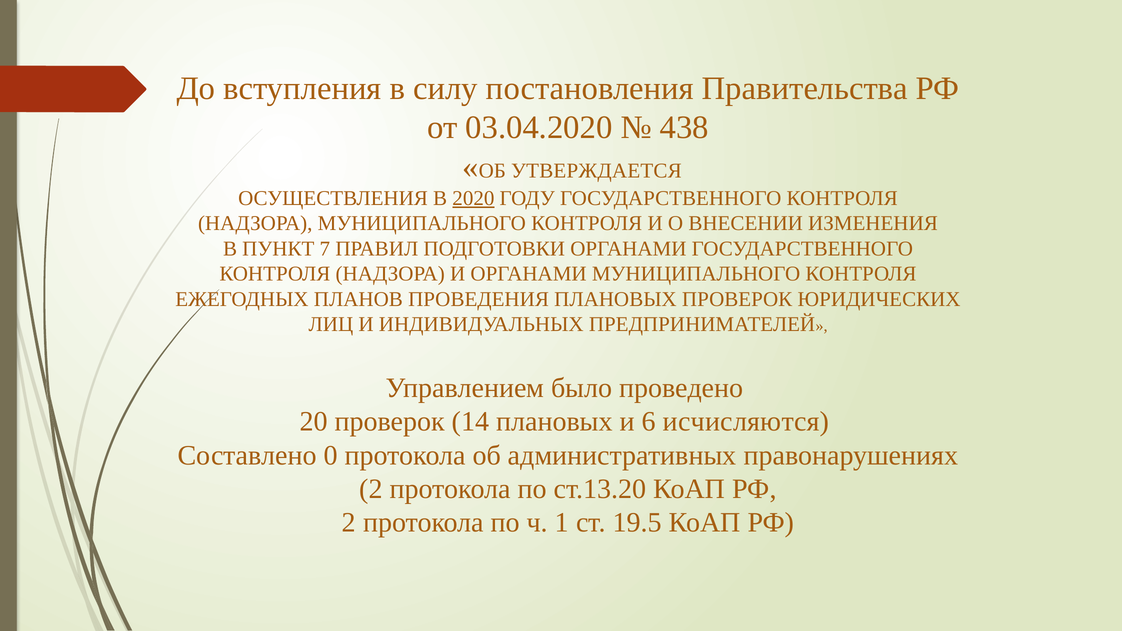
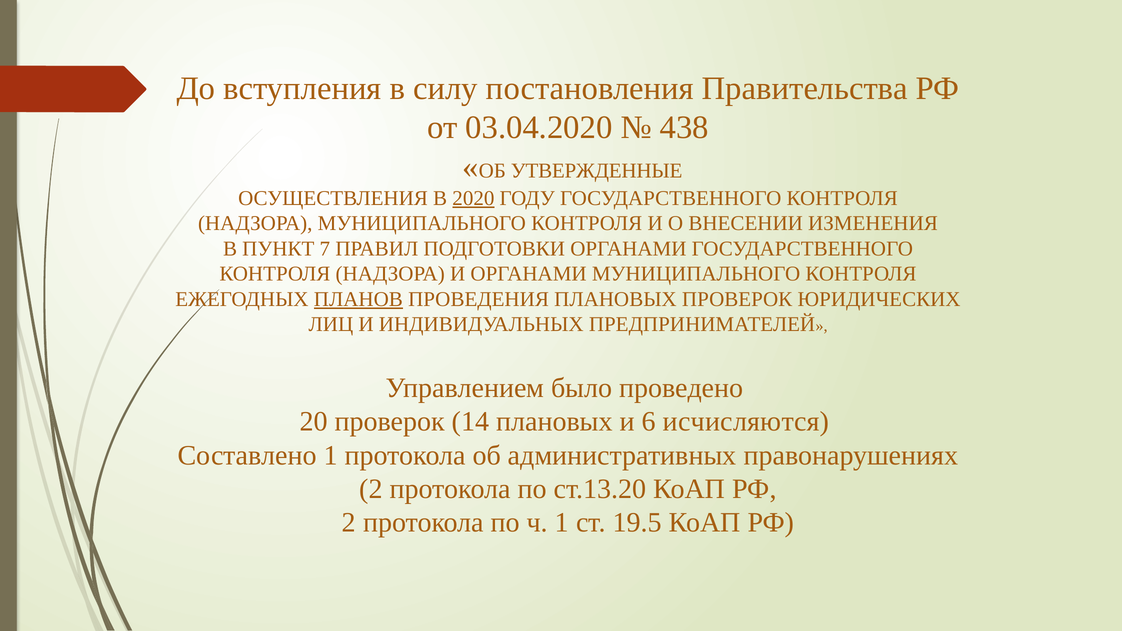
УТВЕРЖДАЕТСЯ: УТВЕРЖДАЕТСЯ -> УТВЕРЖДЕННЫЕ
ПЛАНОВ underline: none -> present
Составлено 0: 0 -> 1
